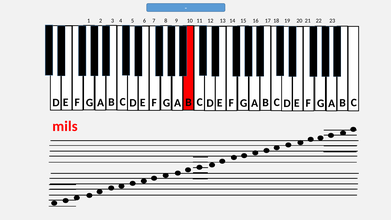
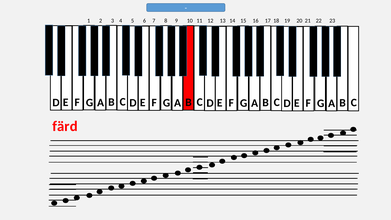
mils: mils -> färd
